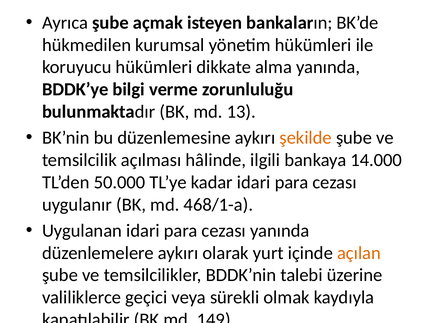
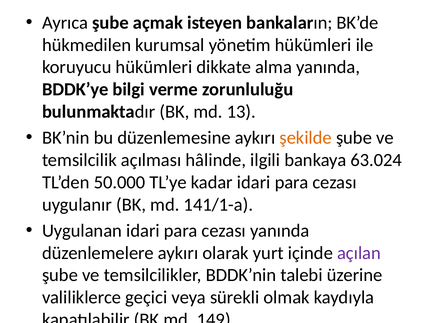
14.000: 14.000 -> 63.024
468/1-a: 468/1-a -> 141/1-a
açılan colour: orange -> purple
